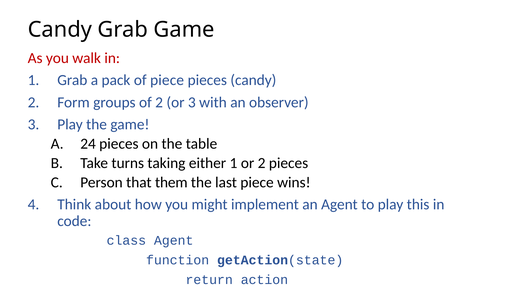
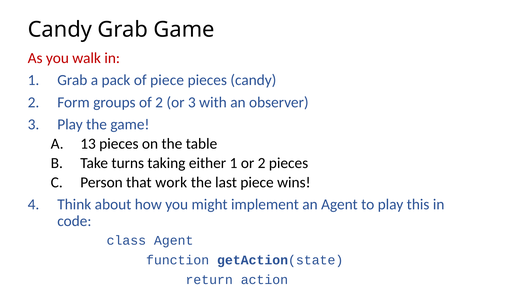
24: 24 -> 13
them: them -> work
